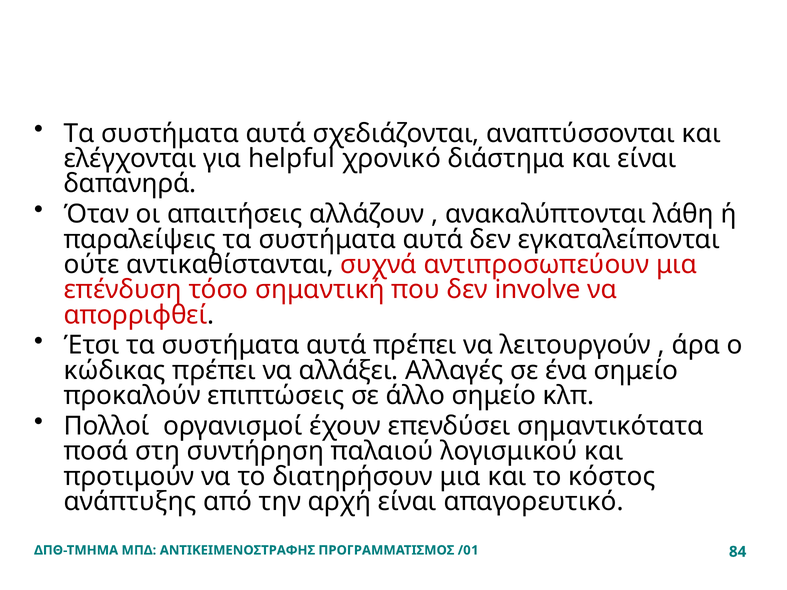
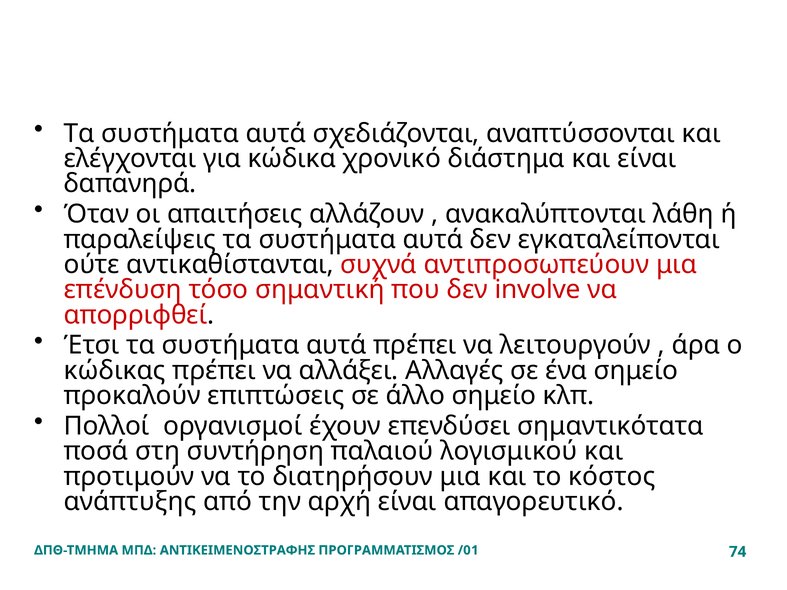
helpful: helpful -> κώδικα
84: 84 -> 74
